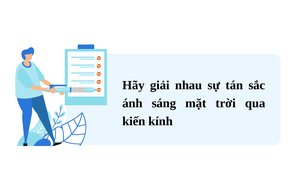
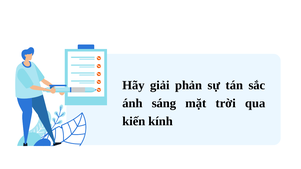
nhau: nhau -> phản
